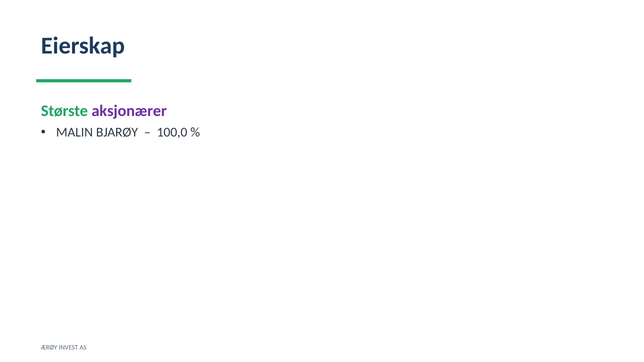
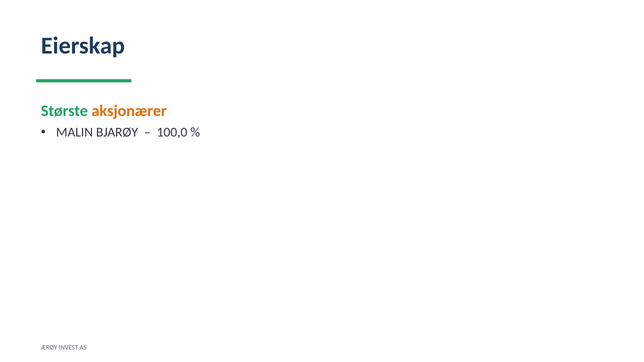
aksjonærer colour: purple -> orange
